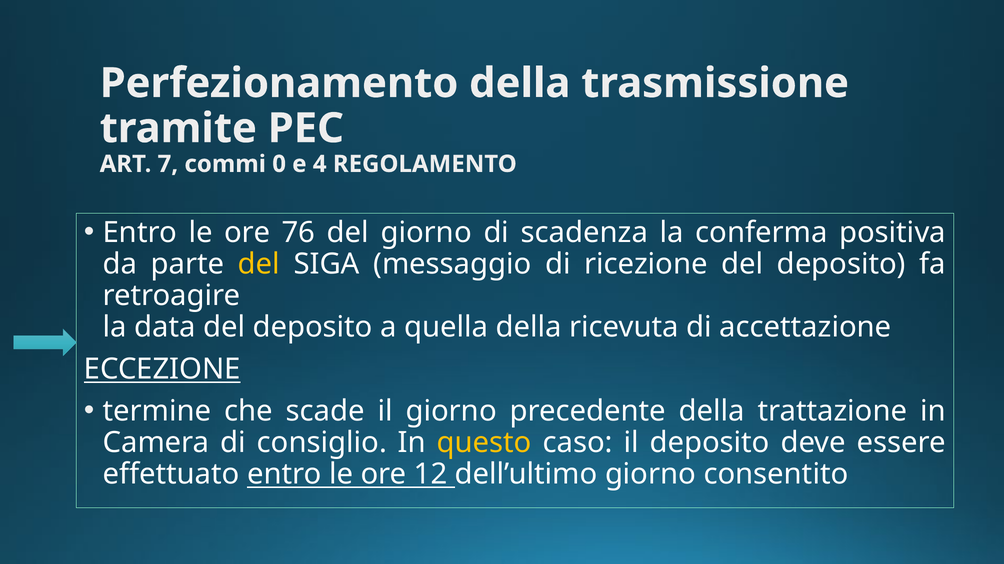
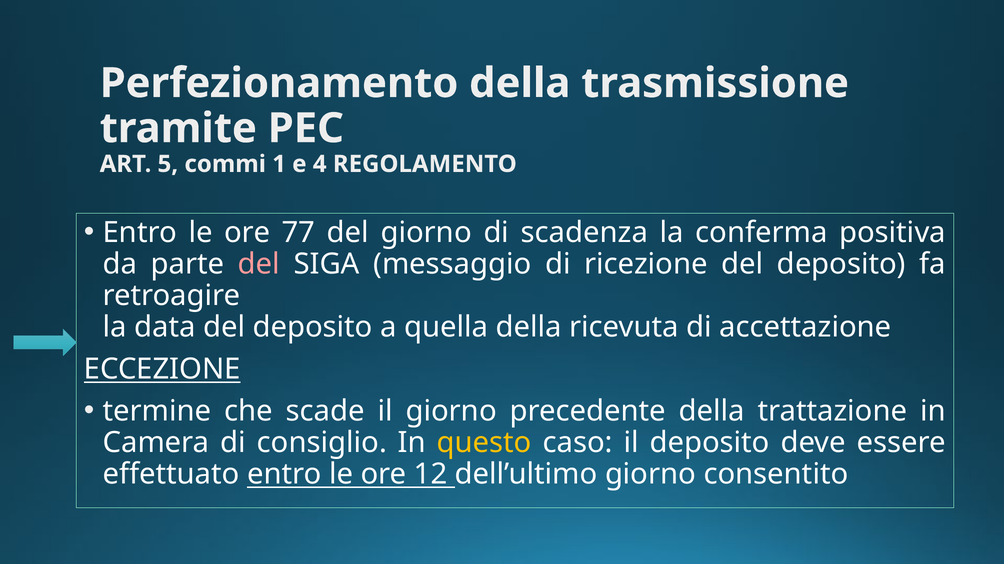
7: 7 -> 5
0: 0 -> 1
76: 76 -> 77
del at (259, 264) colour: yellow -> pink
